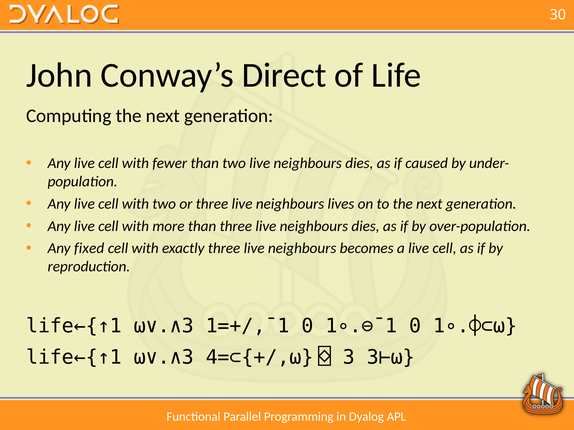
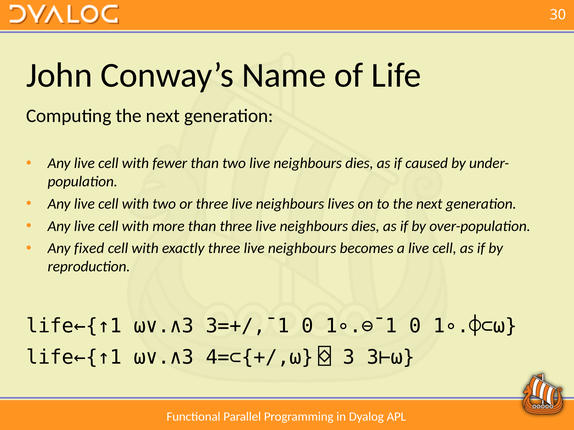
Direct: Direct -> Name
1=+/,¯1: 1=+/,¯1 -> 3=+/,¯1
